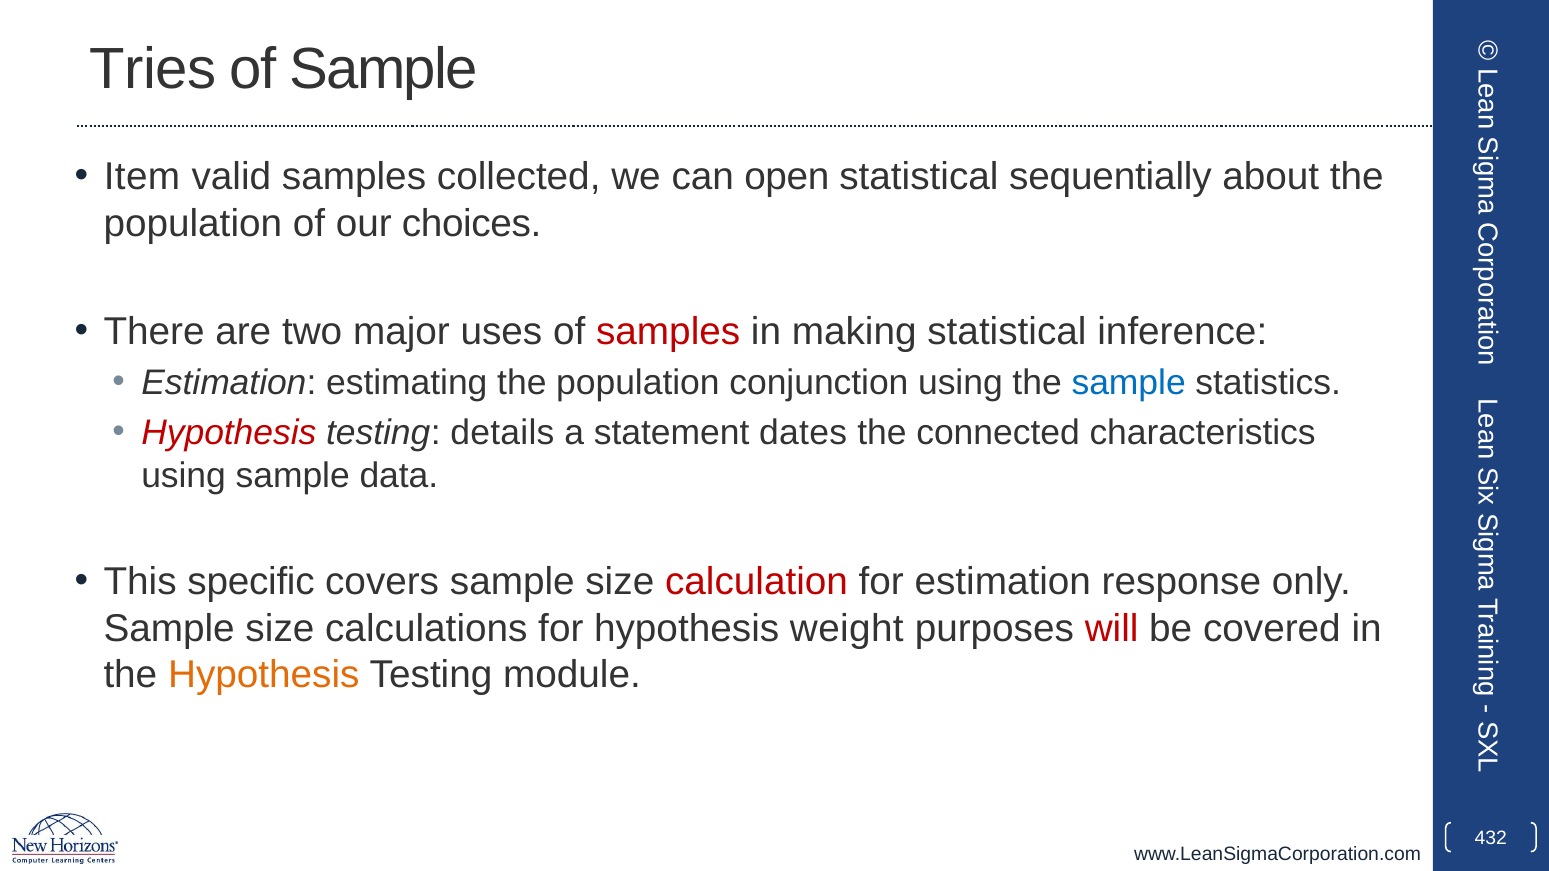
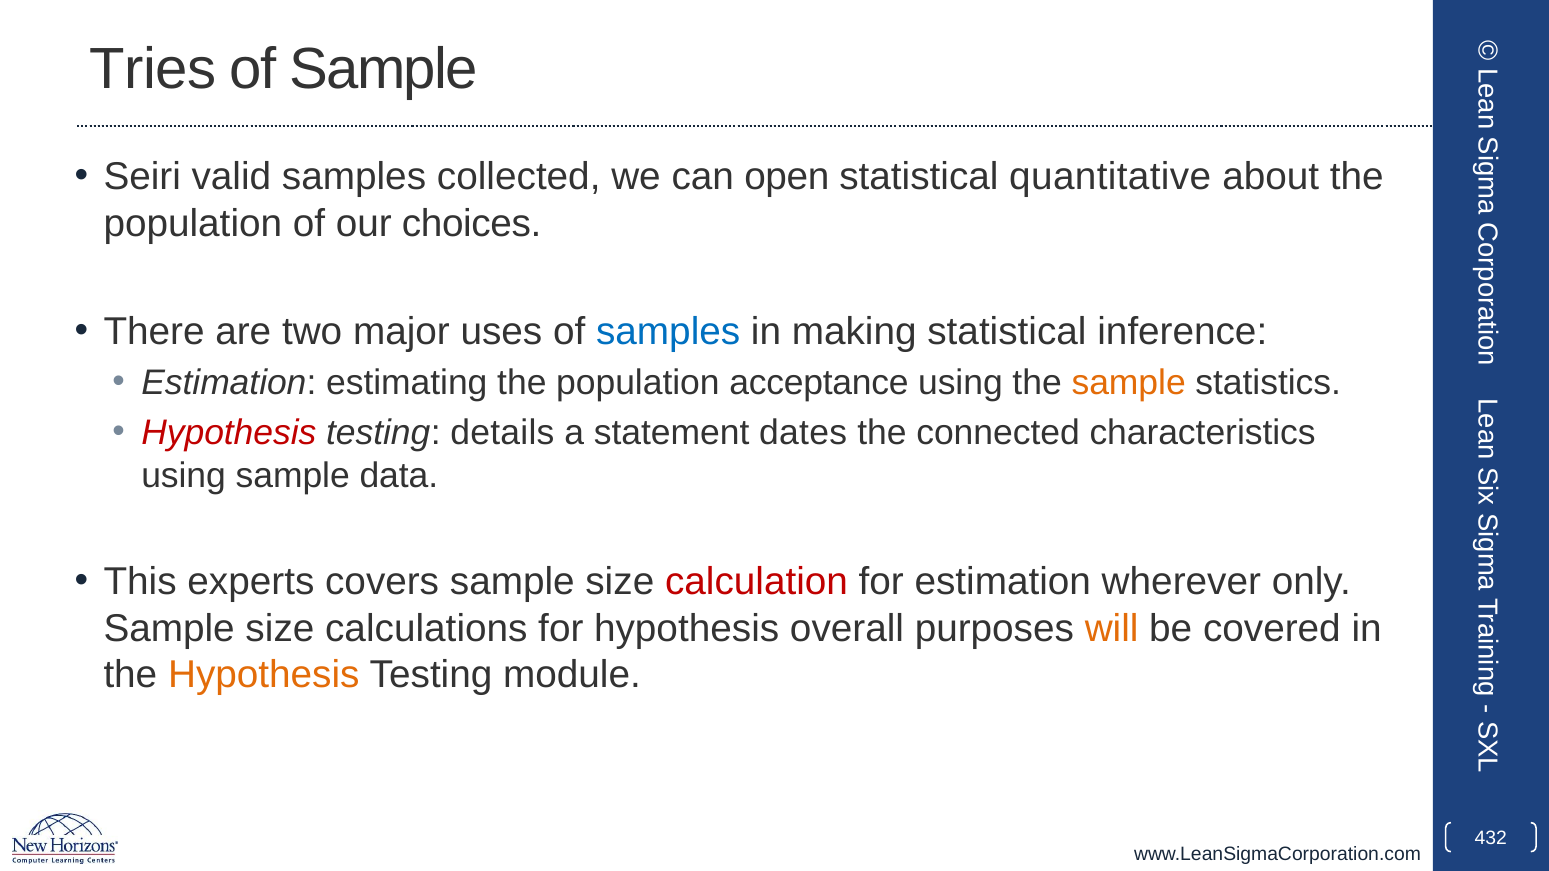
Item: Item -> Seiri
sequentially: sequentially -> quantitative
samples at (668, 332) colour: red -> blue
conjunction: conjunction -> acceptance
sample at (1129, 383) colour: blue -> orange
specific: specific -> experts
response: response -> wherever
weight: weight -> overall
will colour: red -> orange
